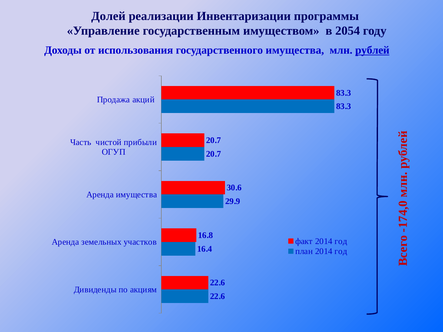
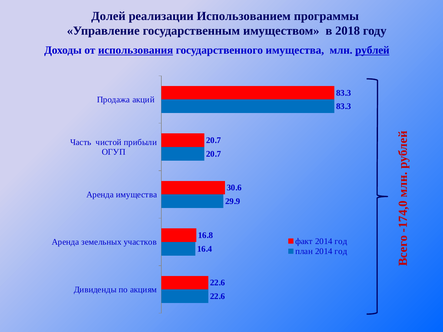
Инвентаризации: Инвентаризации -> Использованием
2054: 2054 -> 2018
использования underline: none -> present
